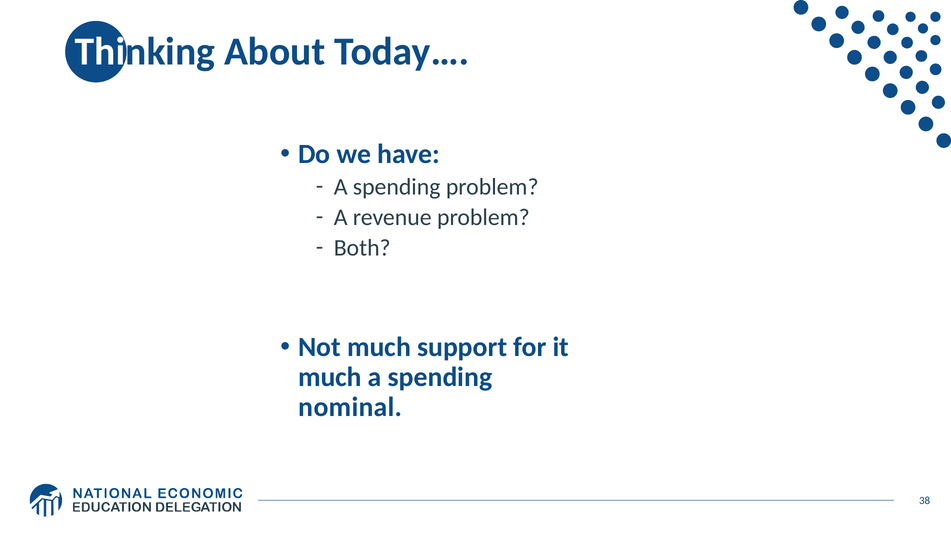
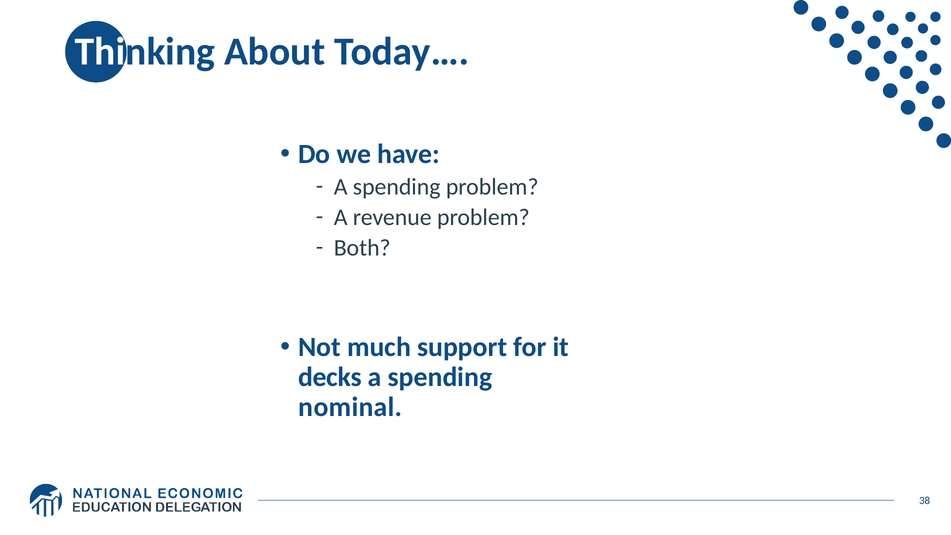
much at (330, 377): much -> decks
